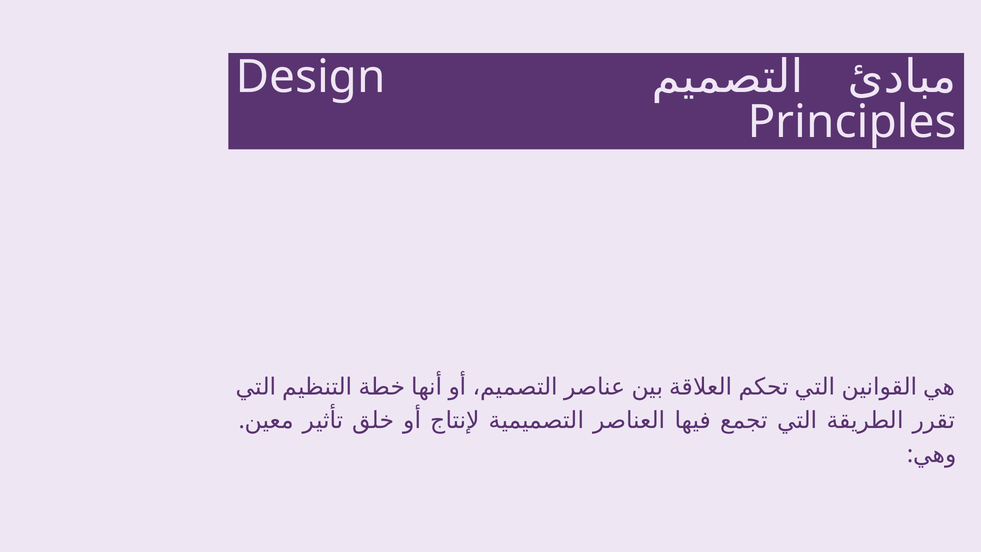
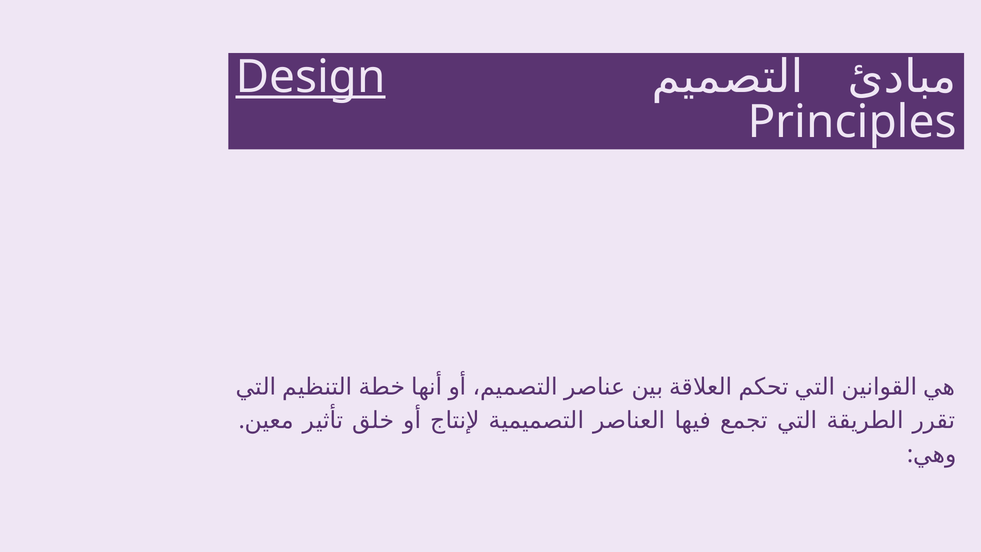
Design underline: none -> present
